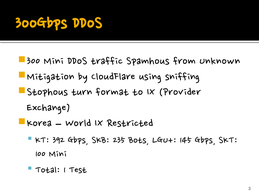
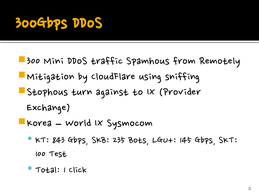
Unknown: Unknown -> Remotely
format: format -> against
Restricted: Restricted -> Sysmocom
392: 392 -> 843
100 Mini: Mini -> Test
Test: Test -> Click
